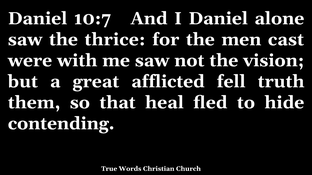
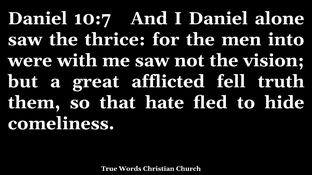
cast: cast -> into
heal: heal -> hate
contending: contending -> comeliness
